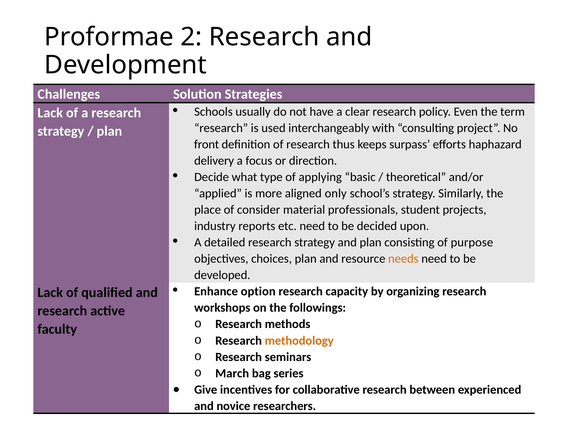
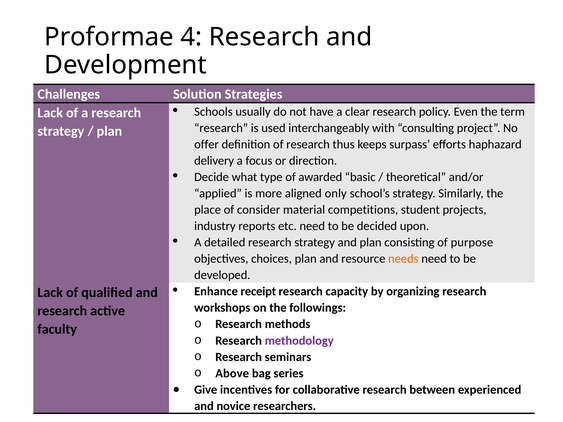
2: 2 -> 4
front: front -> offer
applying: applying -> awarded
professionals: professionals -> competitions
option: option -> receipt
methodology colour: orange -> purple
March: March -> Above
